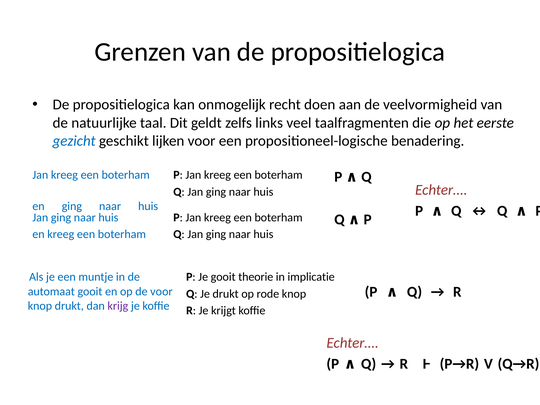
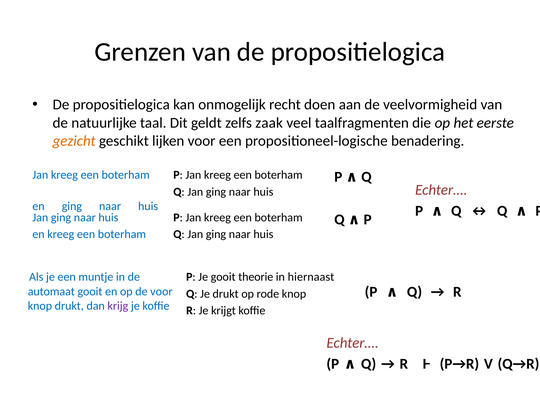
links: links -> zaak
gezicht colour: blue -> orange
implicatie: implicatie -> hiernaast
